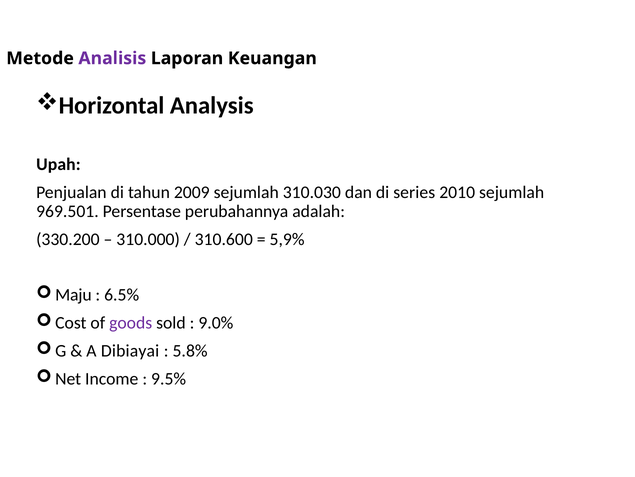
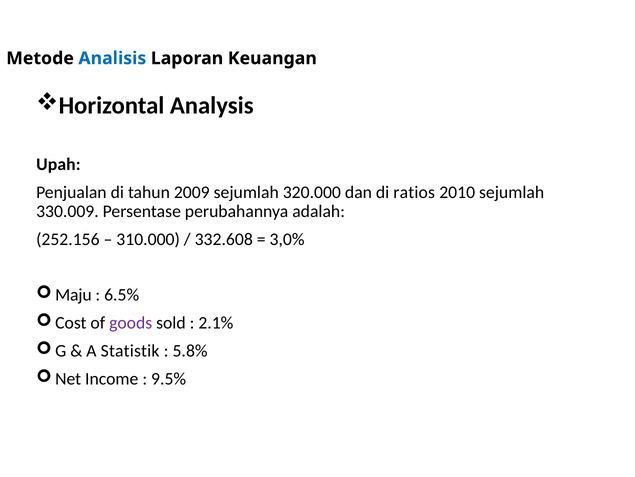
Analisis colour: purple -> blue
310.030: 310.030 -> 320.000
series: series -> ratios
969.501: 969.501 -> 330.009
330.200: 330.200 -> 252.156
310.600: 310.600 -> 332.608
5,9%: 5,9% -> 3,0%
9.0%: 9.0% -> 2.1%
Dibiayai: Dibiayai -> Statistik
